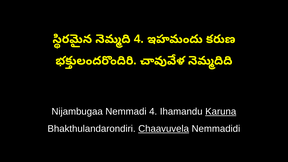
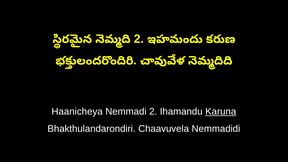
4 at (139, 39): 4 -> 2
Nijambugaa: Nijambugaa -> Haanicheya
Nemmadi 4: 4 -> 2
Chaavuvela underline: present -> none
